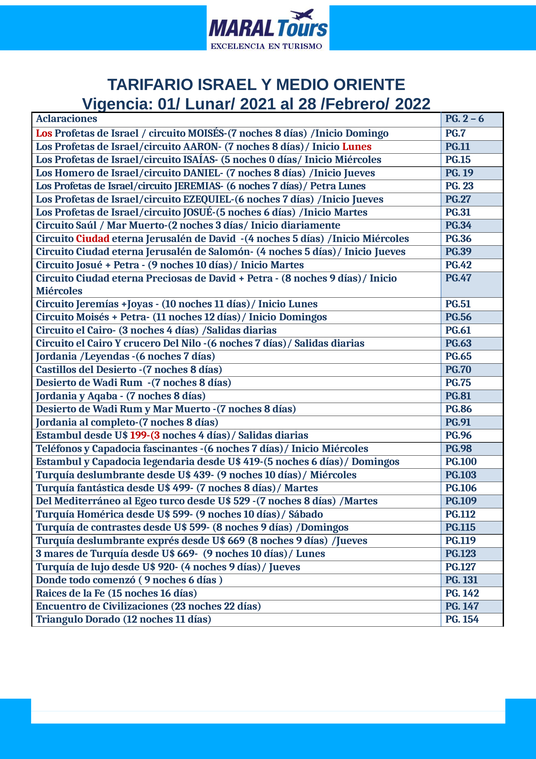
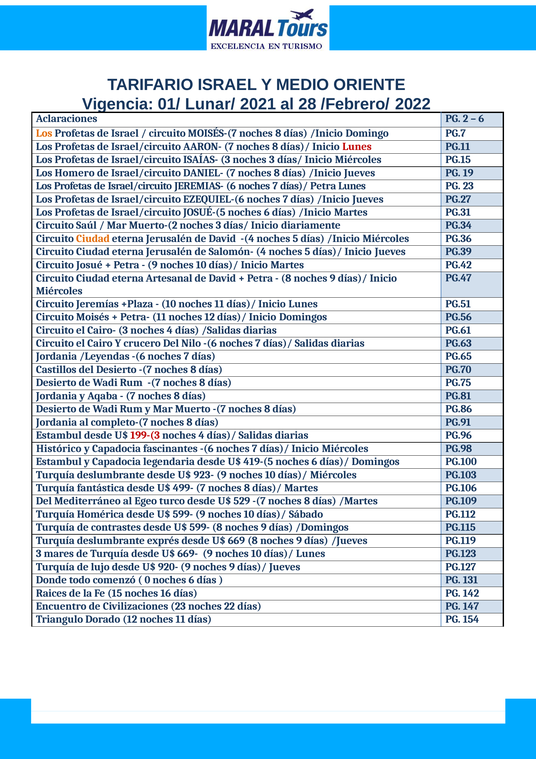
Los at (44, 133) colour: red -> orange
ISAÍAS- 5: 5 -> 3
0 at (272, 160): 0 -> 3
Ciudad at (93, 238) colour: red -> orange
Preciosas: Preciosas -> Artesanal
+Joyas: +Joyas -> +Plaza
Teléfonos: Teléfonos -> Histórico
439-: 439- -> 923-
920- 4: 4 -> 9
9 at (147, 580): 9 -> 0
